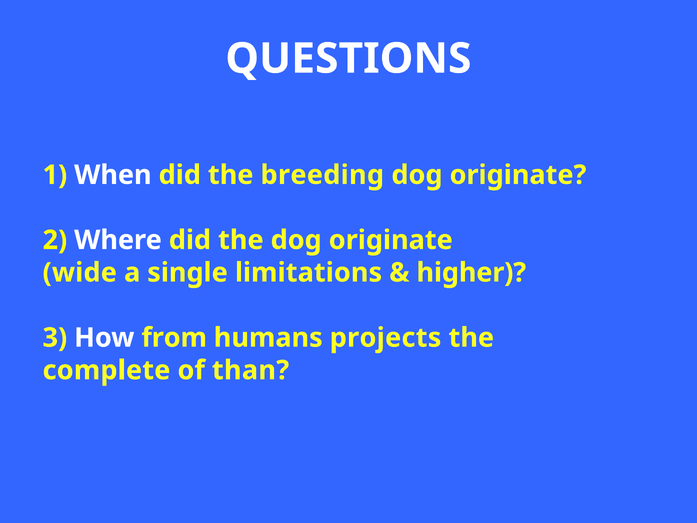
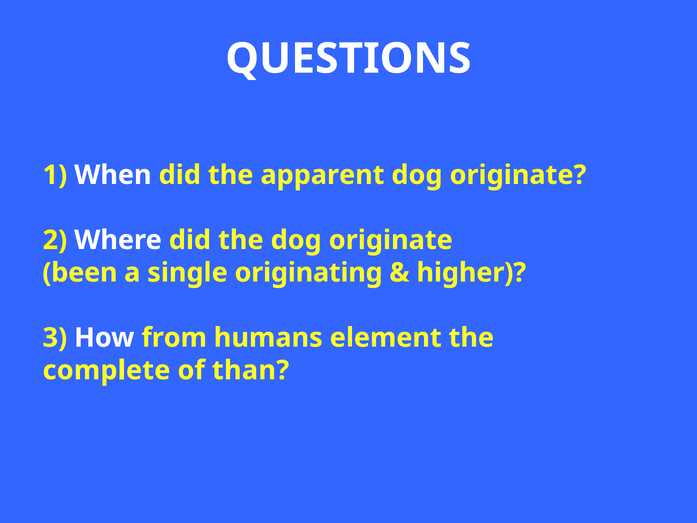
breeding: breeding -> apparent
wide: wide -> been
limitations: limitations -> originating
projects: projects -> element
